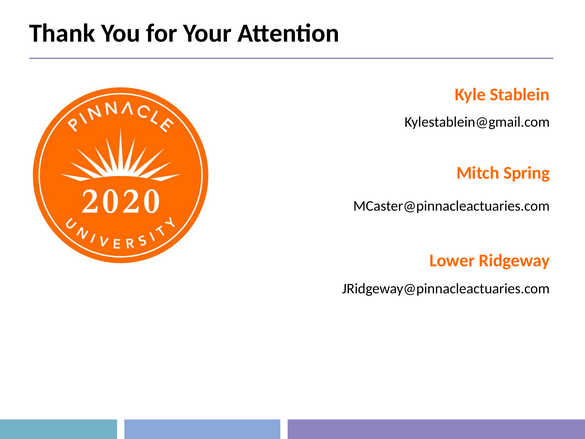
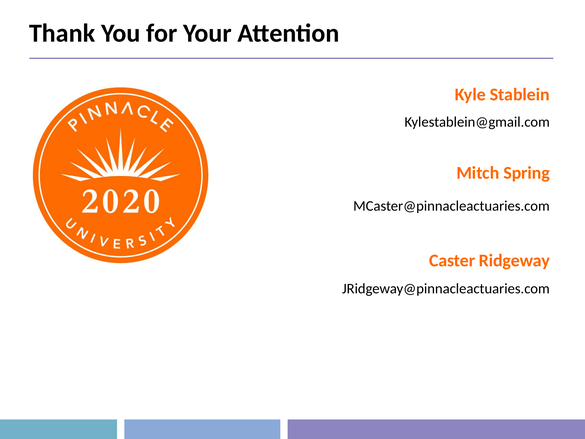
Lower: Lower -> Caster
